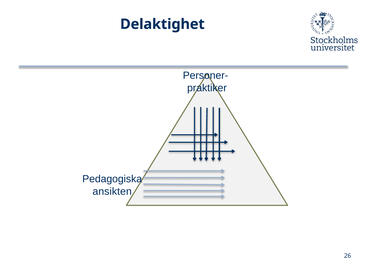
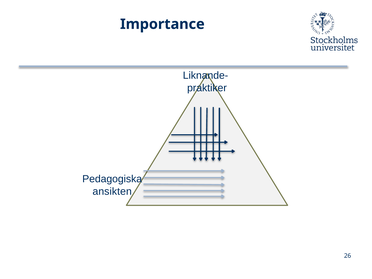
Delaktighet: Delaktighet -> Importance
Personer-: Personer- -> Liknande-
